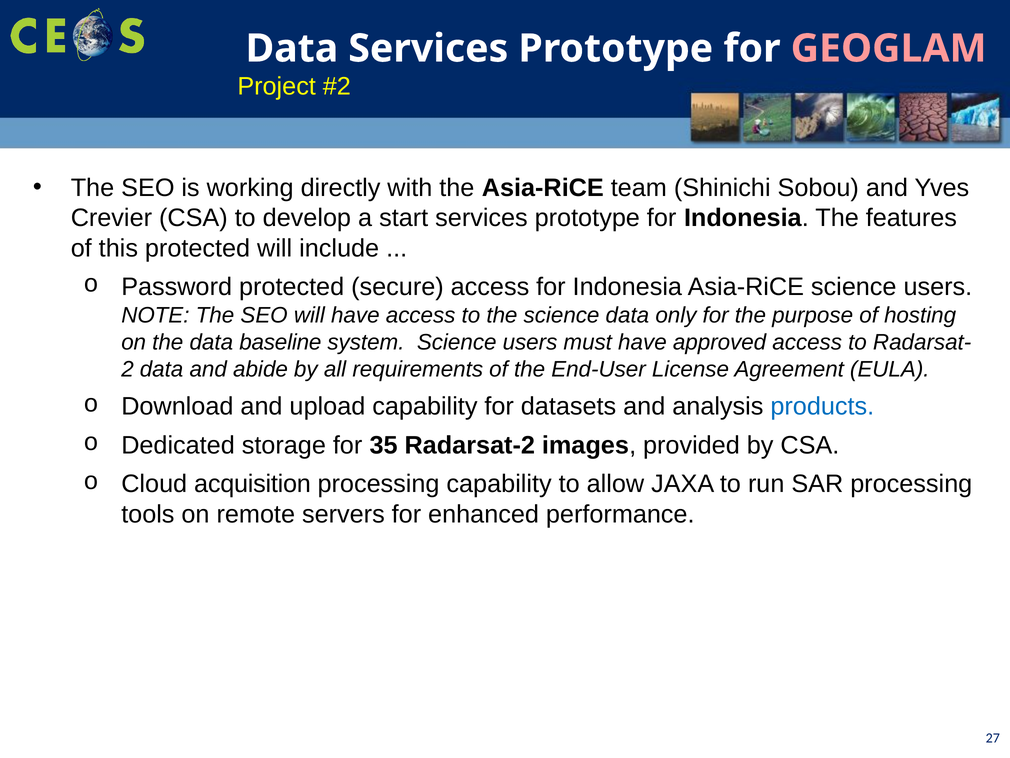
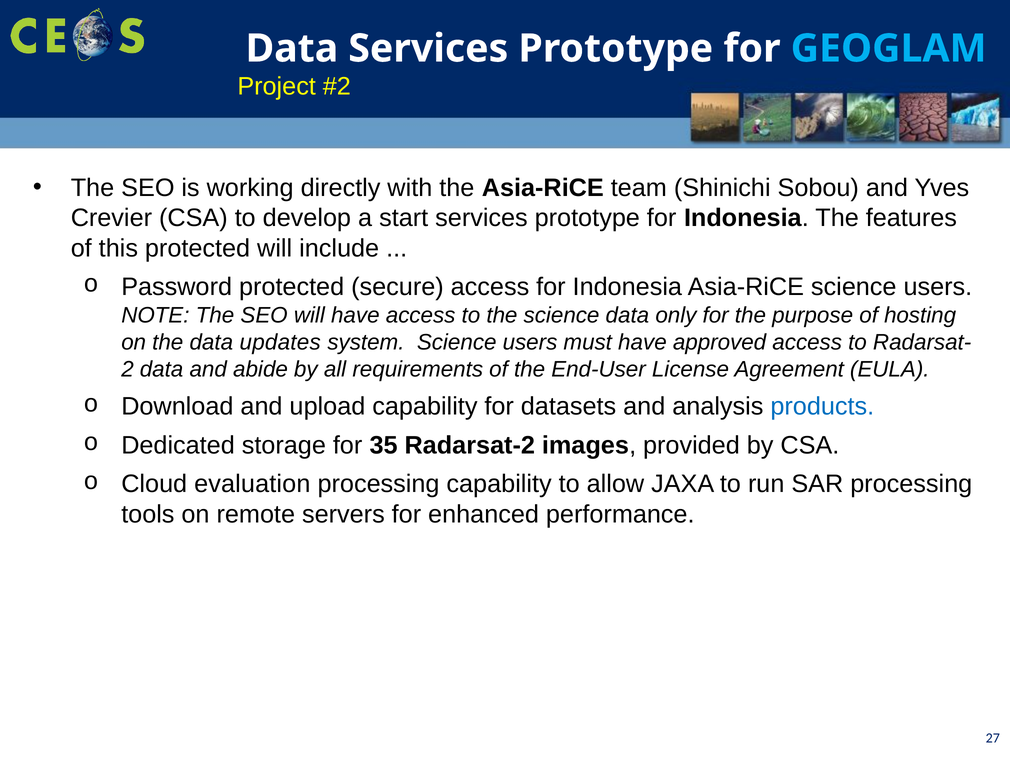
GEOGLAM colour: pink -> light blue
baseline: baseline -> updates
acquisition: acquisition -> evaluation
